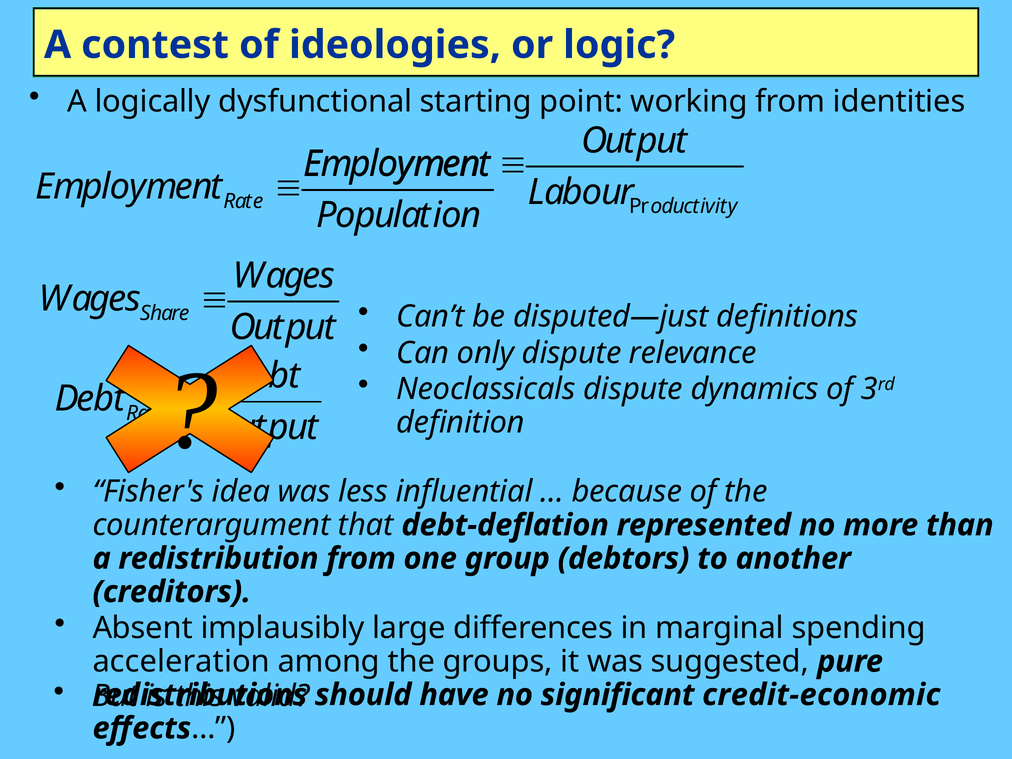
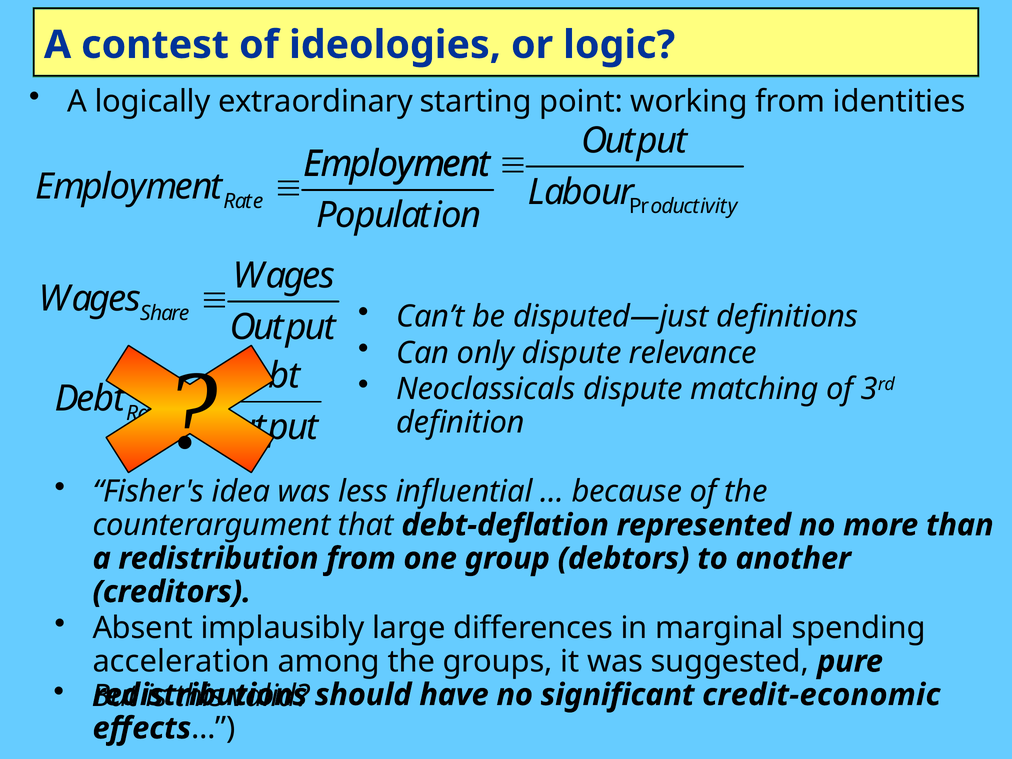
dysfunctional: dysfunctional -> extraordinary
dynamics: dynamics -> matching
